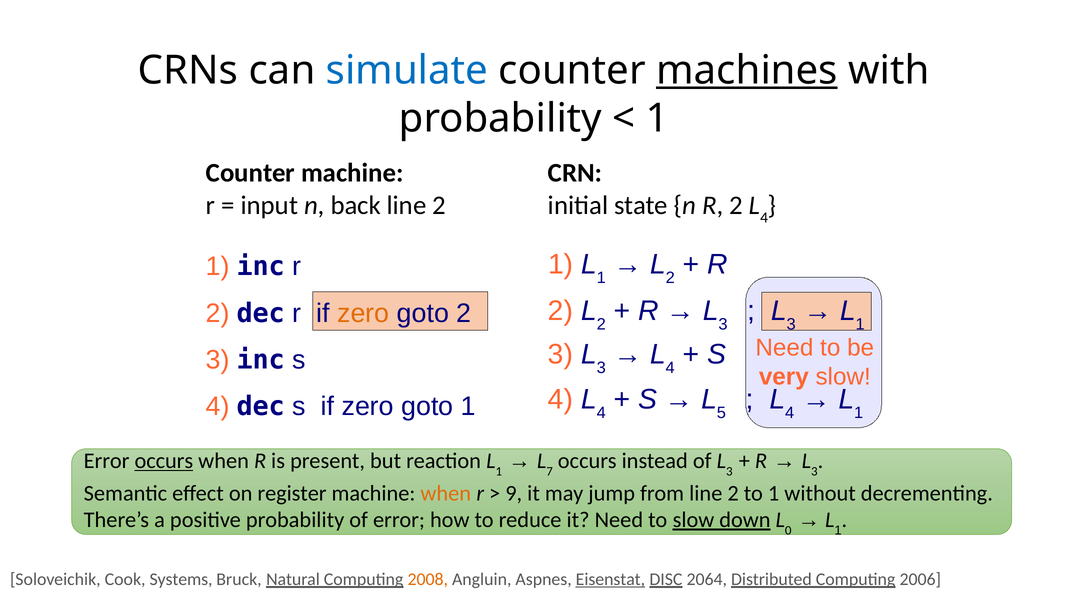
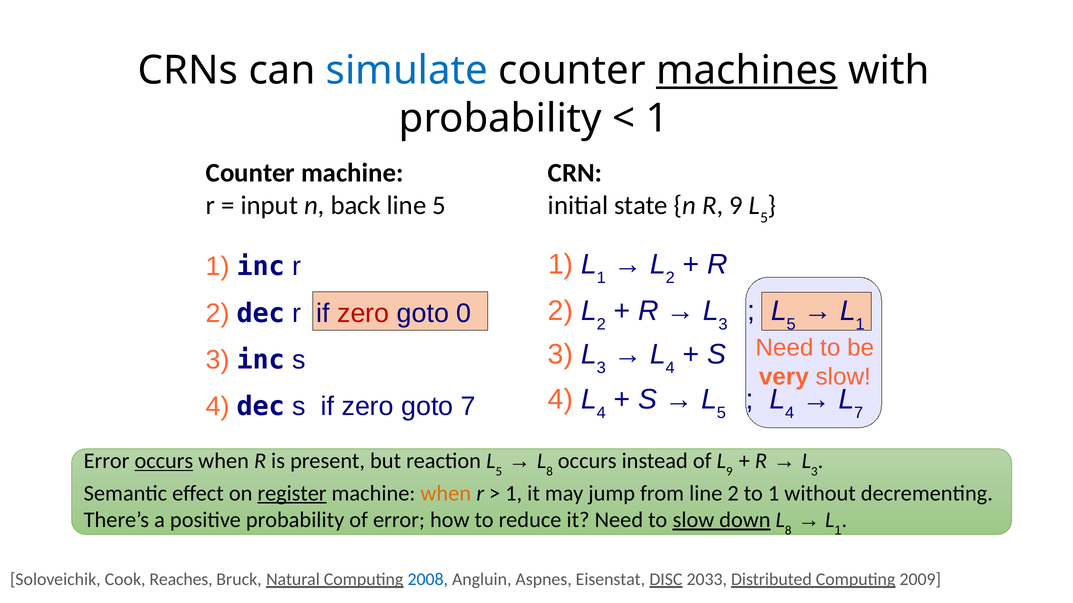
2 at (439, 205): 2 -> 5
n R 2: 2 -> 9
4 at (764, 218): 4 -> 5
3 at (791, 325): 3 -> 5
zero at (363, 313) colour: orange -> red
goto 2: 2 -> 0
1 at (859, 413): 1 -> 7
goto 1: 1 -> 7
1 at (499, 472): 1 -> 5
7 at (550, 472): 7 -> 8
3 at (729, 472): 3 -> 9
register underline: none -> present
9 at (514, 494): 9 -> 1
0 at (788, 531): 0 -> 8
Systems: Systems -> Reaches
2008 colour: orange -> blue
Eisenstat underline: present -> none
2064: 2064 -> 2033
2006: 2006 -> 2009
